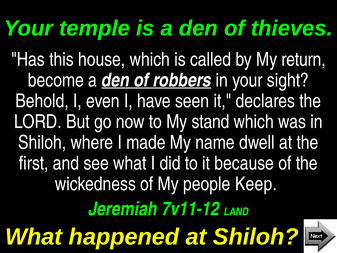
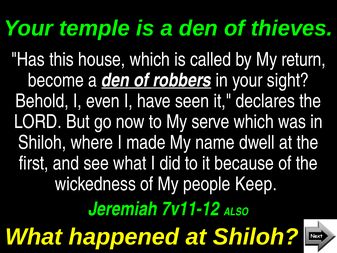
stand: stand -> serve
LAND: LAND -> ALSO
